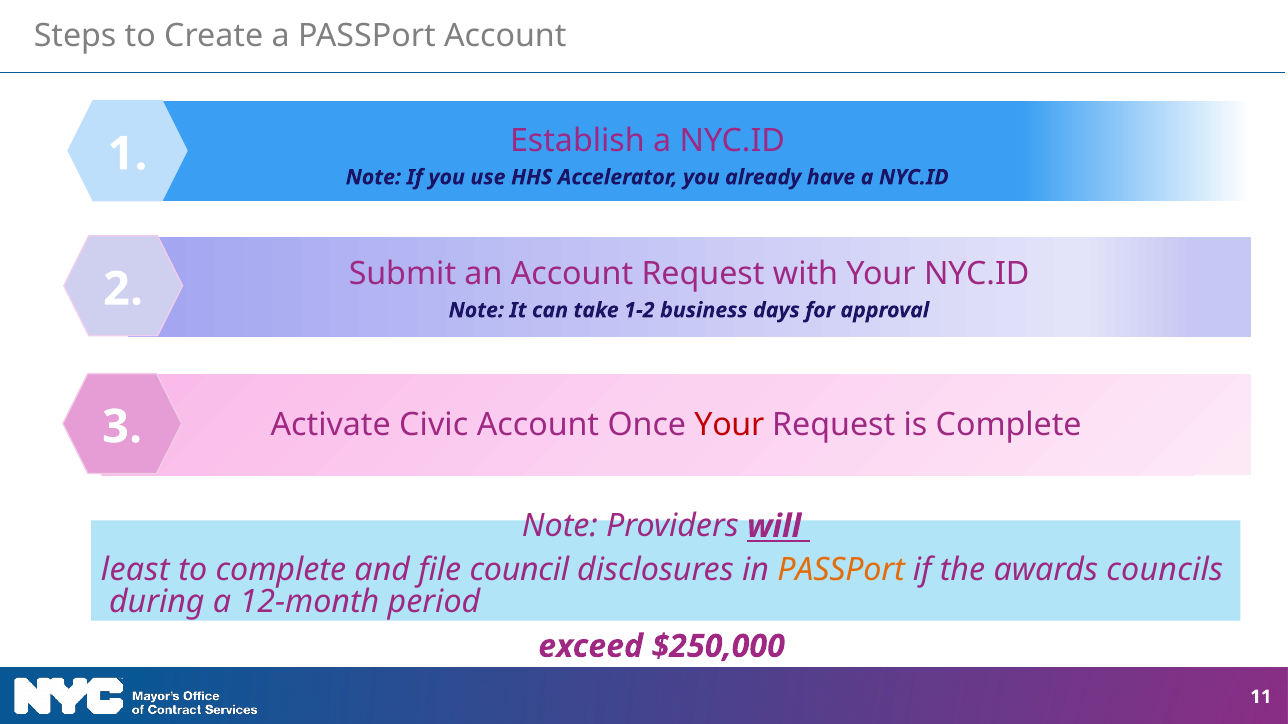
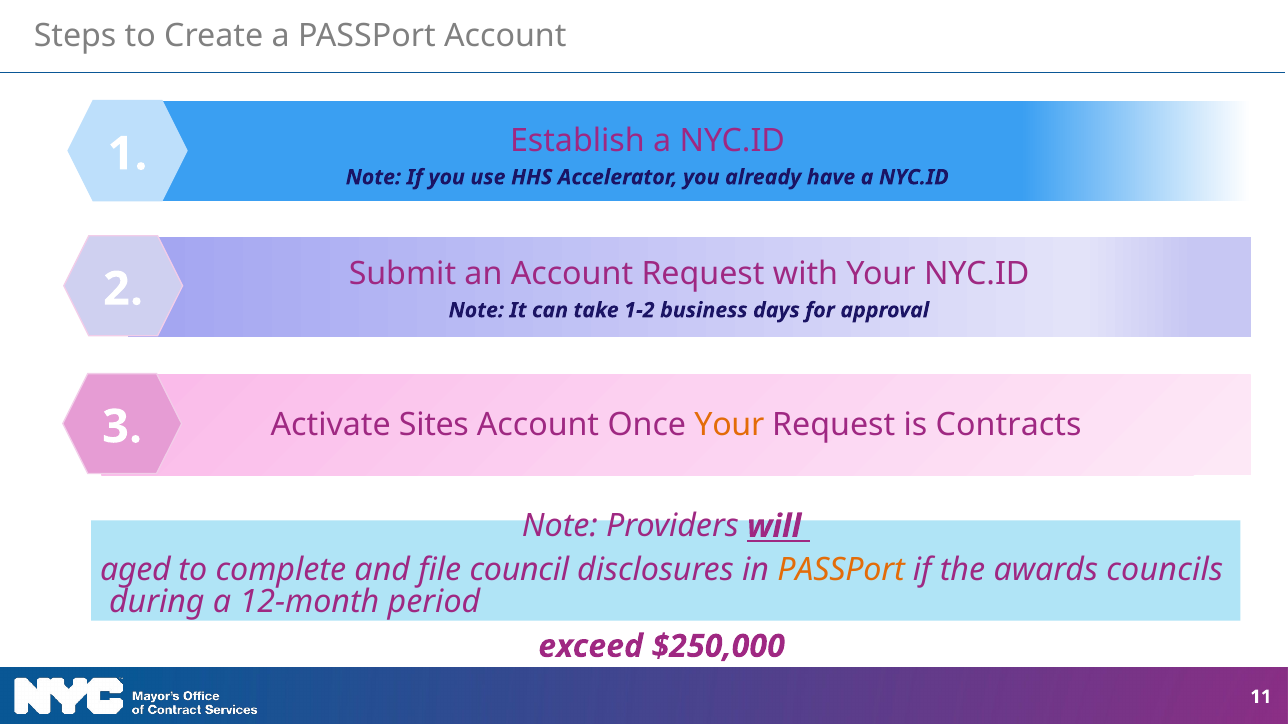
Civic: Civic -> Sites
Your at (729, 425) colour: red -> orange
is Complete: Complete -> Contracts
least: least -> aged
